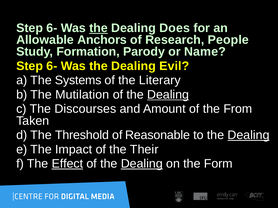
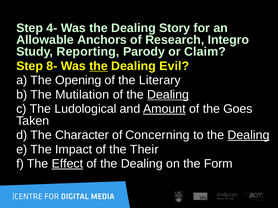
6- at (52, 28): 6- -> 4-
the at (98, 28) underline: present -> none
Does: Does -> Story
People: People -> Integro
Formation: Formation -> Reporting
Name: Name -> Claim
6- at (52, 66): 6- -> 8-
the at (98, 66) underline: none -> present
Systems: Systems -> Opening
Discourses: Discourses -> Ludological
Amount underline: none -> present
From: From -> Goes
Threshold: Threshold -> Character
Reasonable: Reasonable -> Concerning
Dealing at (142, 164) underline: present -> none
